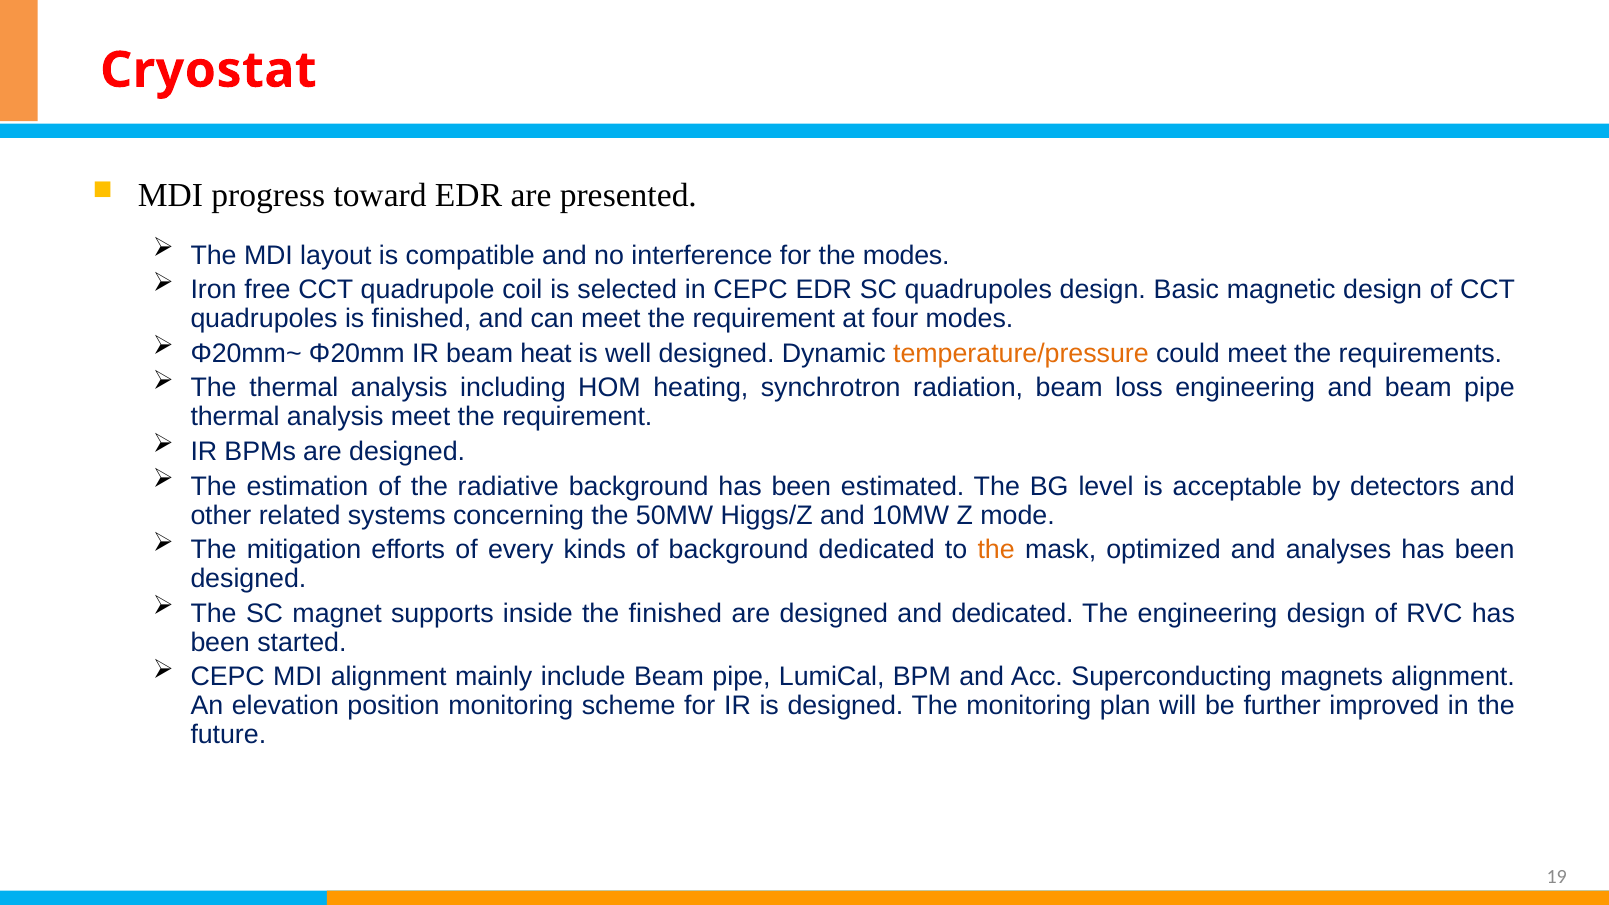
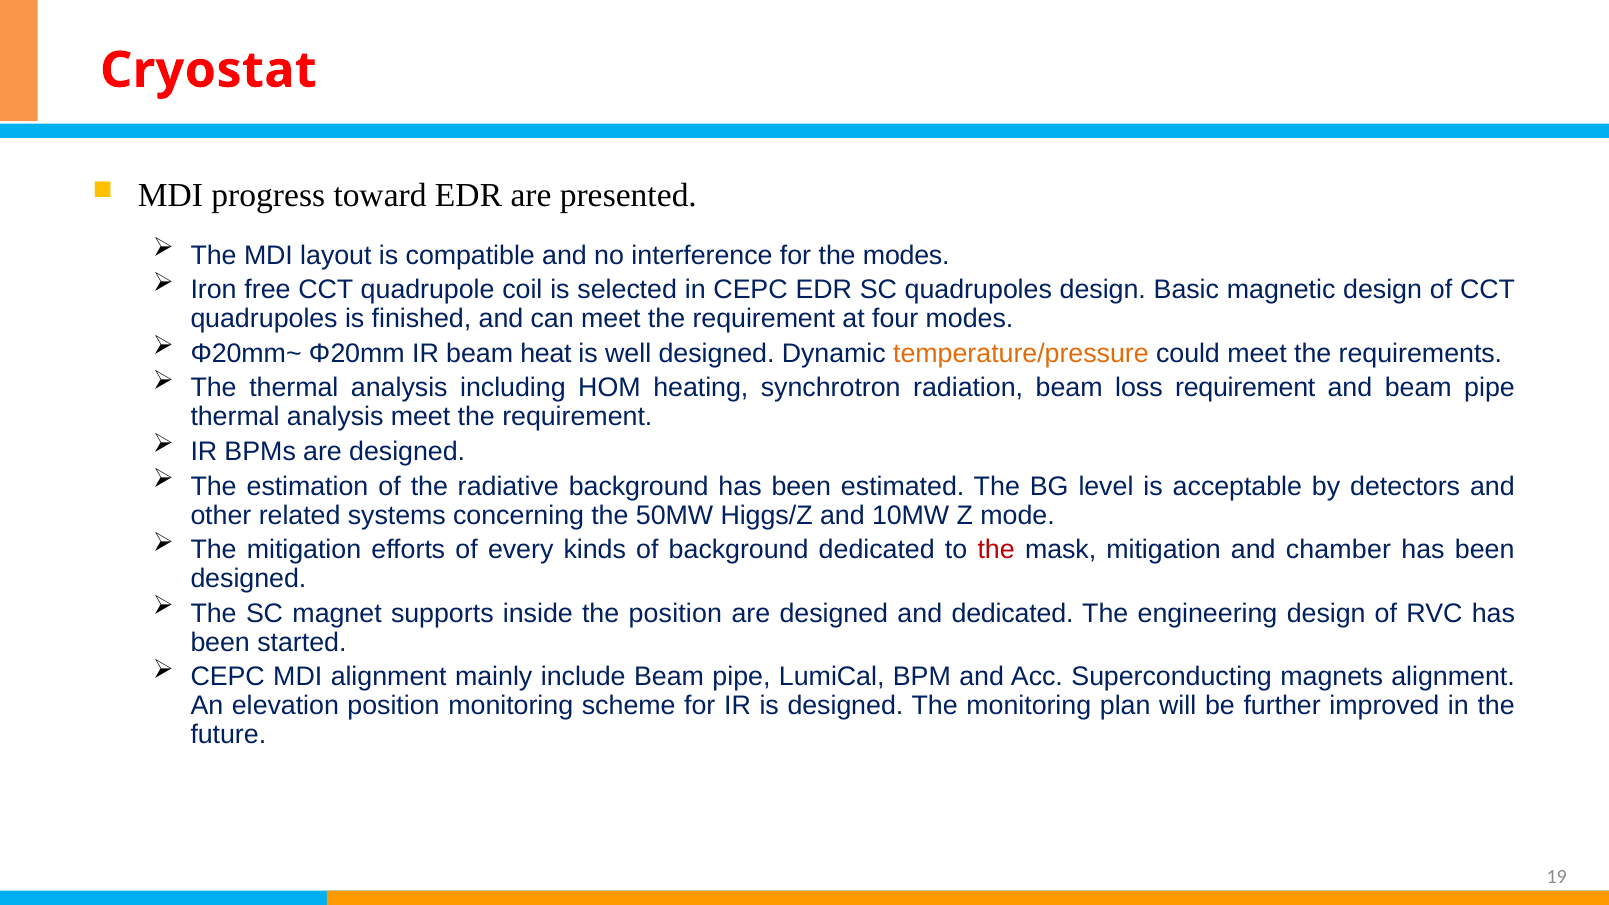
loss engineering: engineering -> requirement
the at (996, 550) colour: orange -> red
mask optimized: optimized -> mitigation
analyses: analyses -> chamber
the finished: finished -> position
